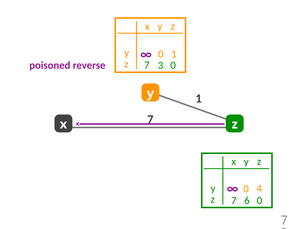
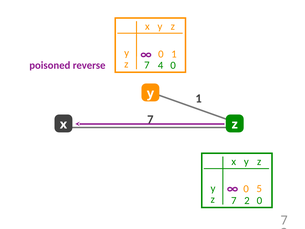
3: 3 -> 4
4: 4 -> 5
z 7 6: 6 -> 2
